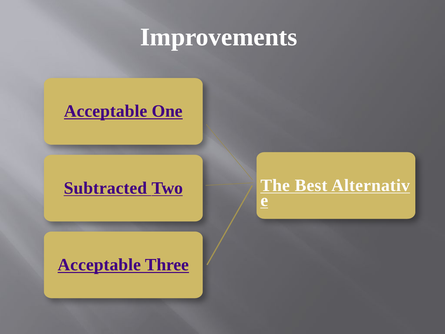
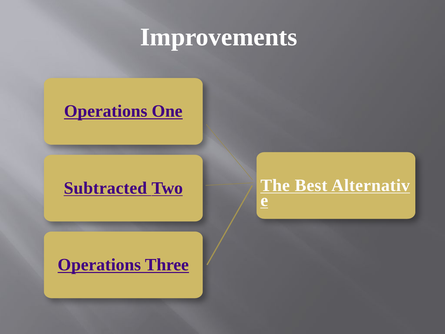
Acceptable at (106, 111): Acceptable -> Operations
Acceptable at (99, 265): Acceptable -> Operations
